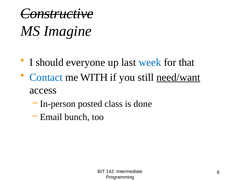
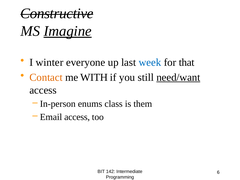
Imagine underline: none -> present
should: should -> winter
Contact colour: blue -> orange
posted: posted -> enums
done: done -> them
Email bunch: bunch -> access
